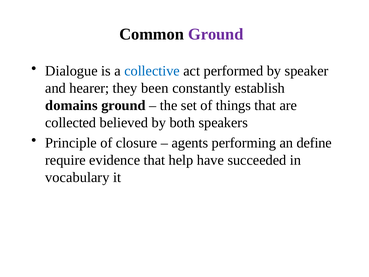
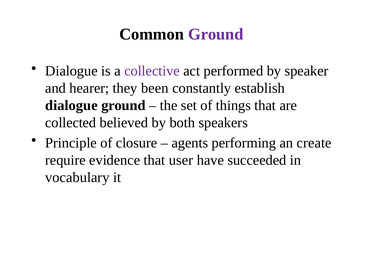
collective colour: blue -> purple
domains at (71, 105): domains -> dialogue
define: define -> create
help: help -> user
